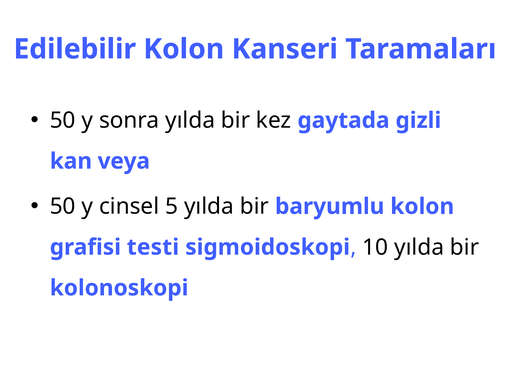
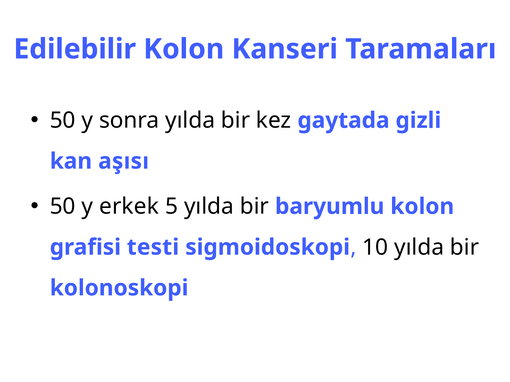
veya: veya -> aşısı
cinsel: cinsel -> erkek
